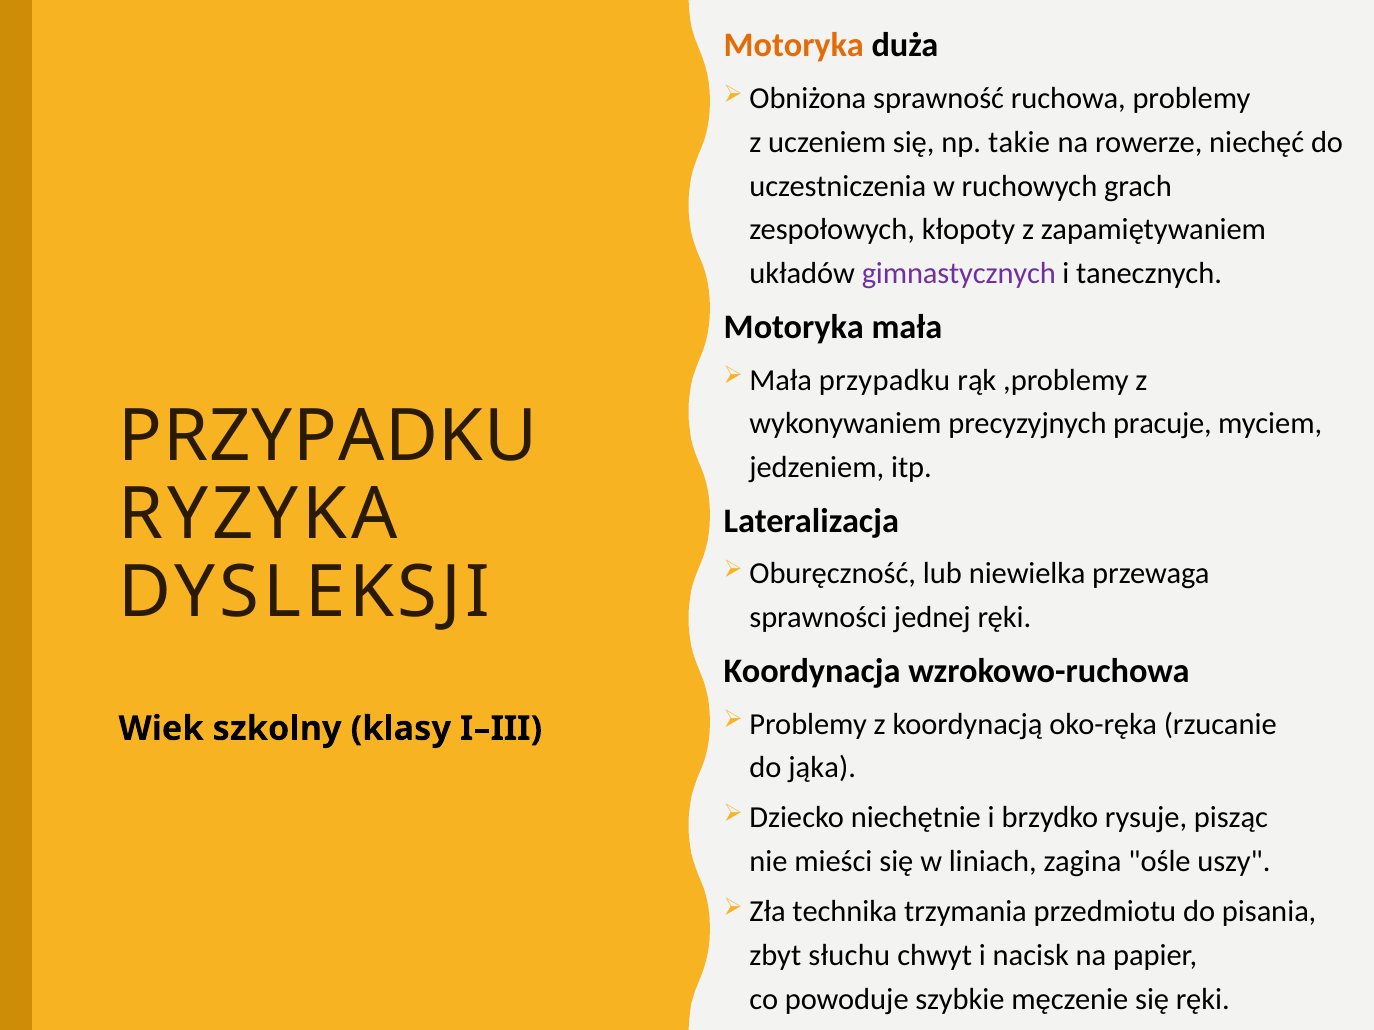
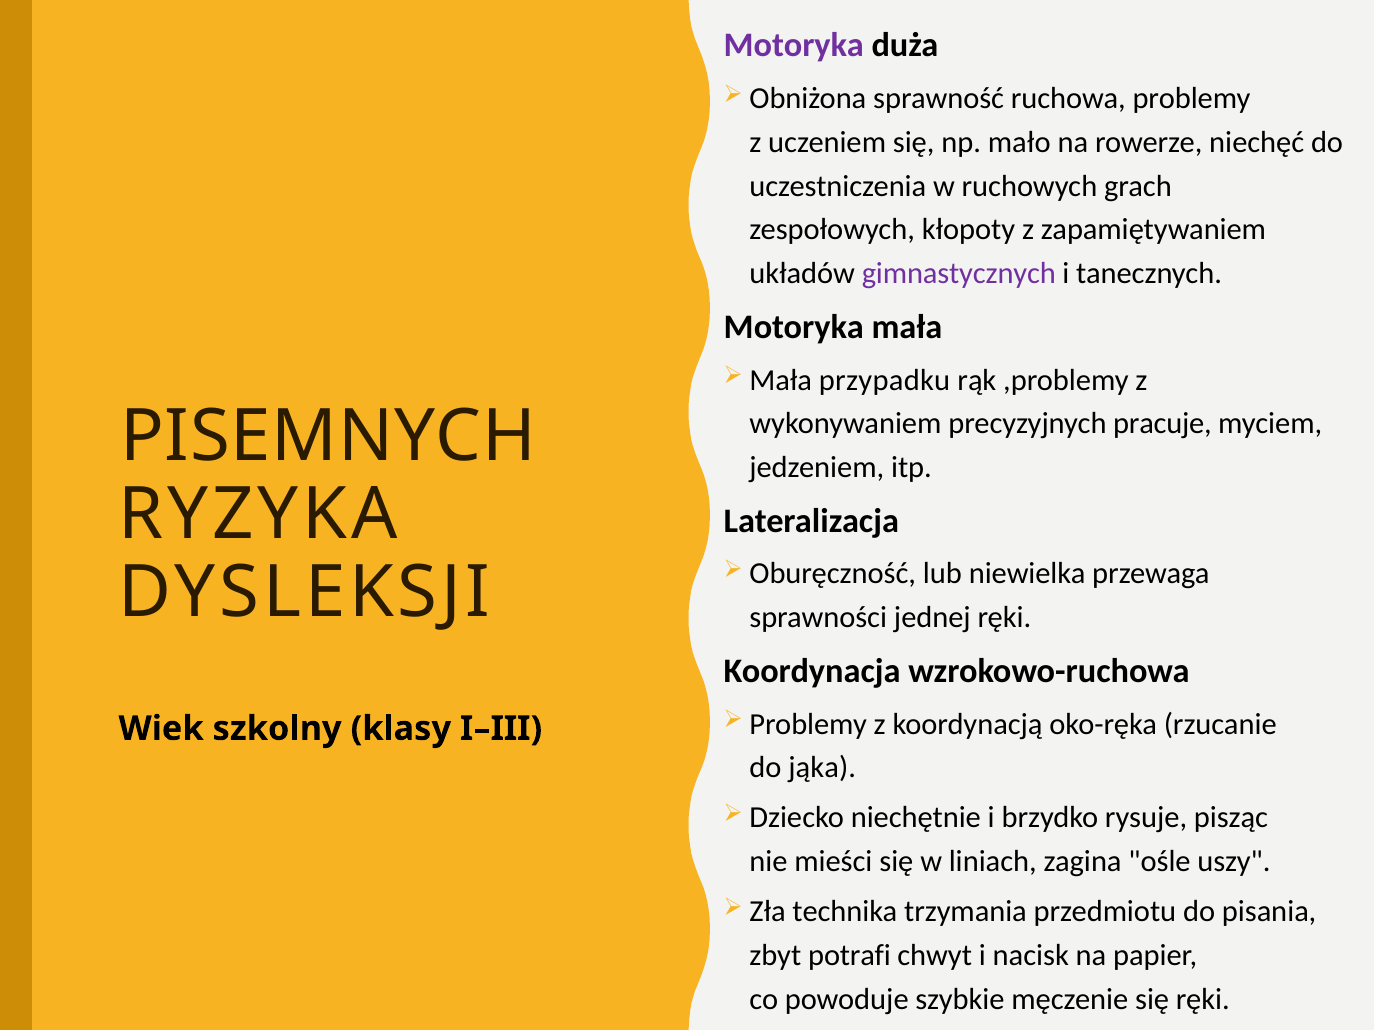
Motoryka at (794, 46) colour: orange -> purple
takie: takie -> mało
PRZYPADKU at (328, 436): PRZYPADKU -> PISEMNYCH
słuchu: słuchu -> potrafi
